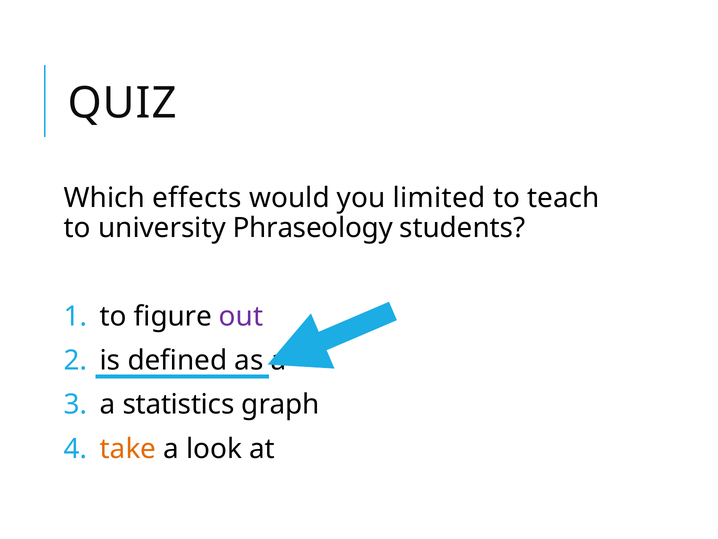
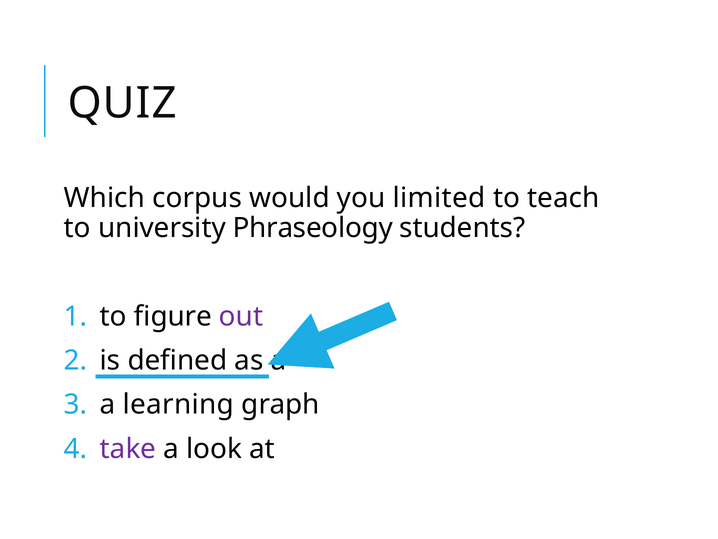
effects: effects -> corpus
statistics: statistics -> learning
take colour: orange -> purple
